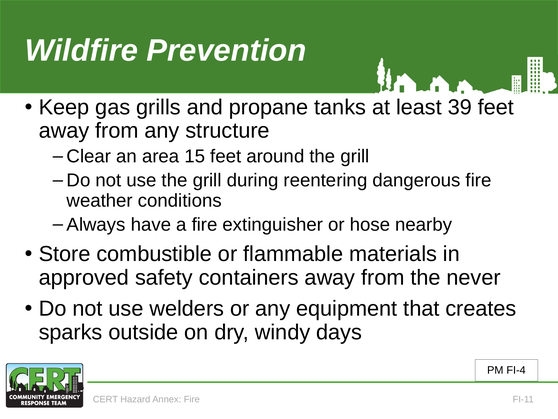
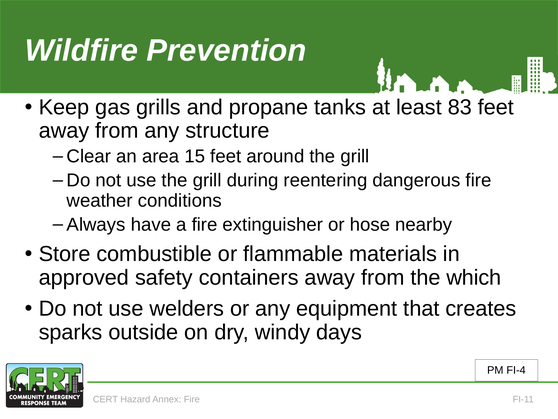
39: 39 -> 83
never: never -> which
